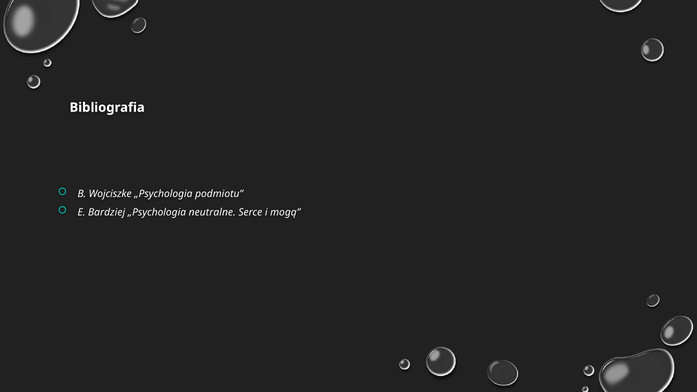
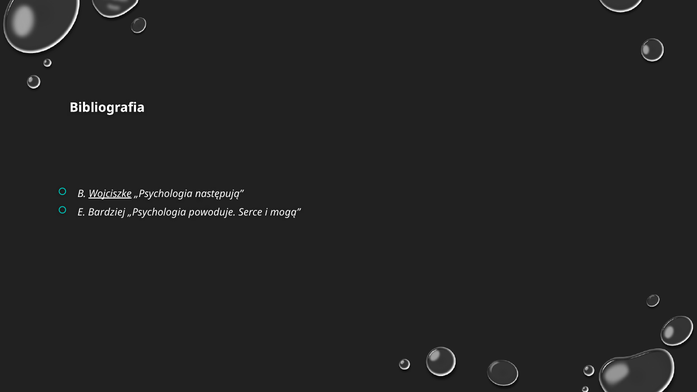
Wojciszke underline: none -> present
podmiotu: podmiotu -> następują
neutralne: neutralne -> powoduje
